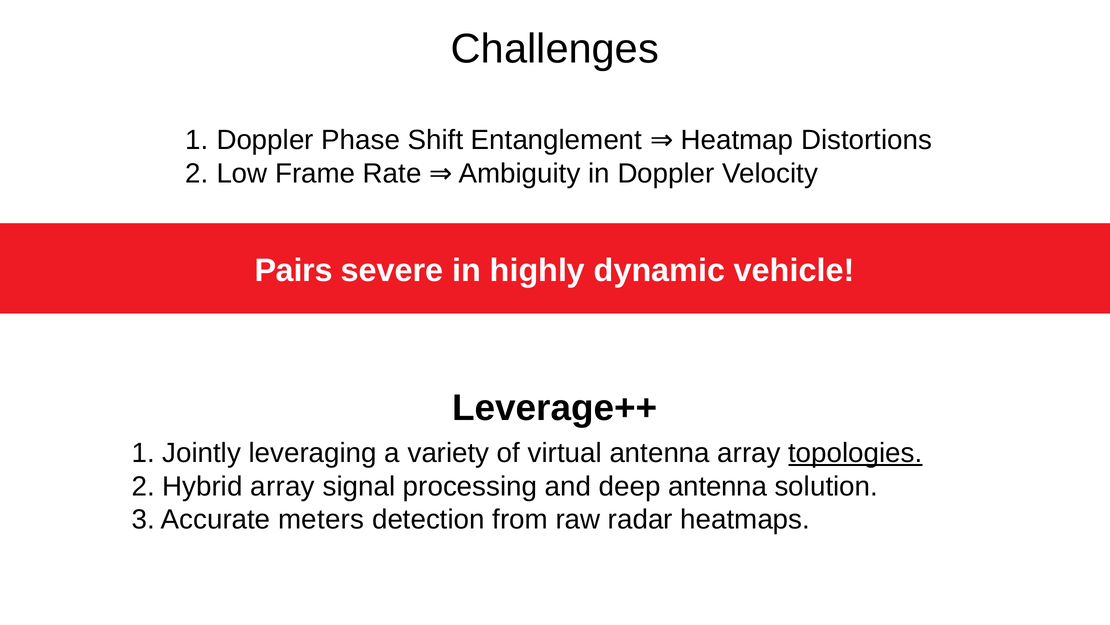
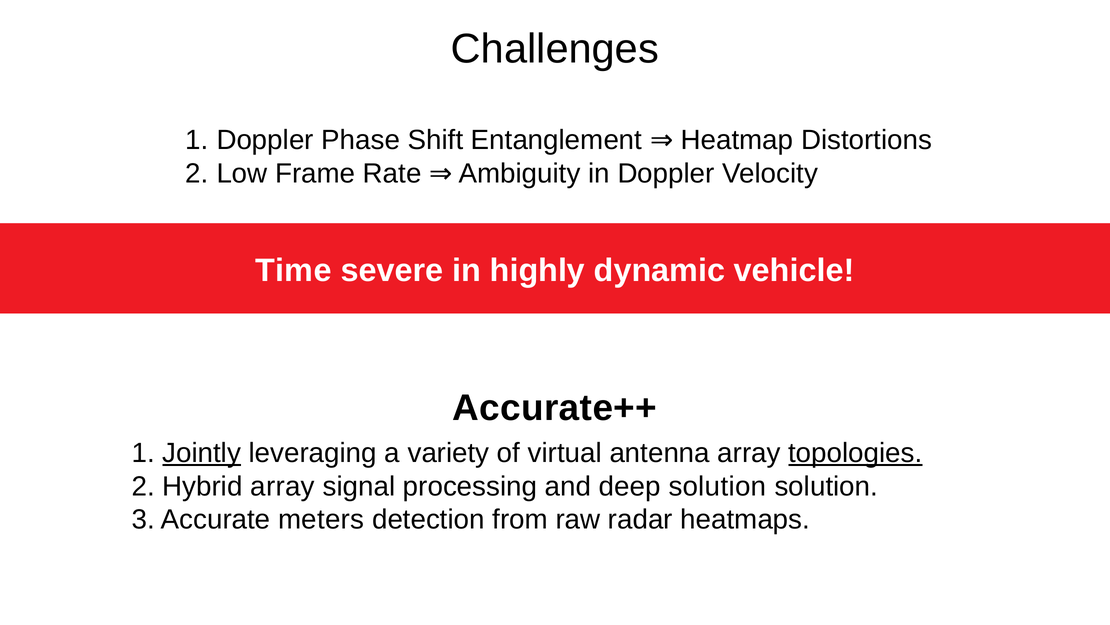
Pairs: Pairs -> Time
Leverage++: Leverage++ -> Accurate++
Jointly underline: none -> present
deep antenna: antenna -> solution
